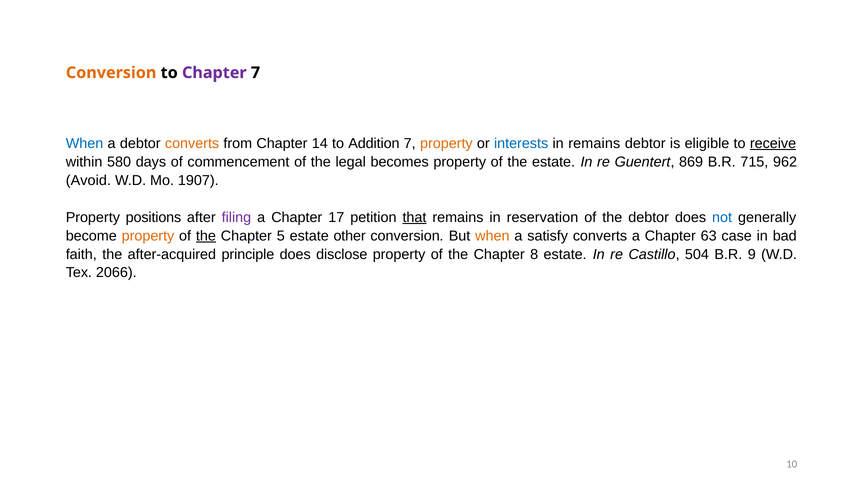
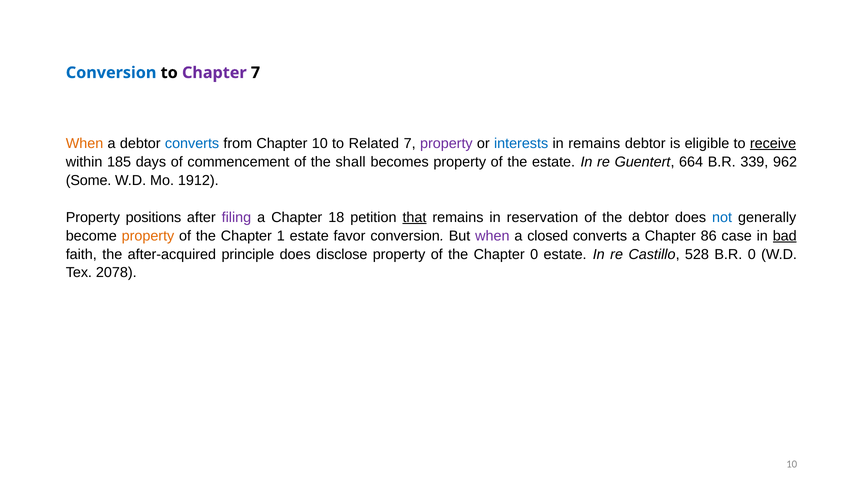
Conversion at (111, 73) colour: orange -> blue
When at (85, 143) colour: blue -> orange
converts at (192, 143) colour: orange -> blue
Chapter 14: 14 -> 10
Addition: Addition -> Related
property at (446, 143) colour: orange -> purple
580: 580 -> 185
legal: legal -> shall
869: 869 -> 664
715: 715 -> 339
Avoid: Avoid -> Some
1907: 1907 -> 1912
17: 17 -> 18
the at (206, 236) underline: present -> none
5: 5 -> 1
other: other -> favor
when at (492, 236) colour: orange -> purple
satisfy: satisfy -> closed
63: 63 -> 86
bad underline: none -> present
Chapter 8: 8 -> 0
504: 504 -> 528
B.R 9: 9 -> 0
2066: 2066 -> 2078
